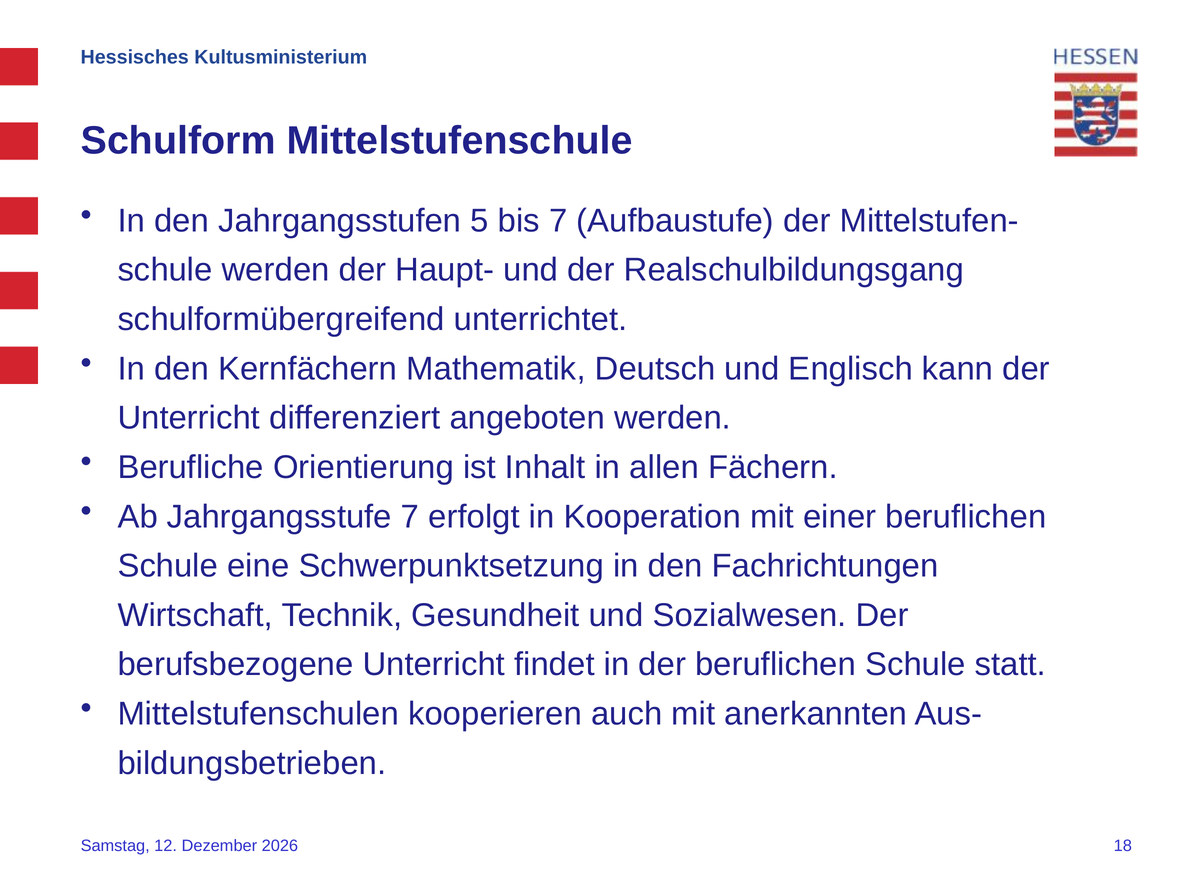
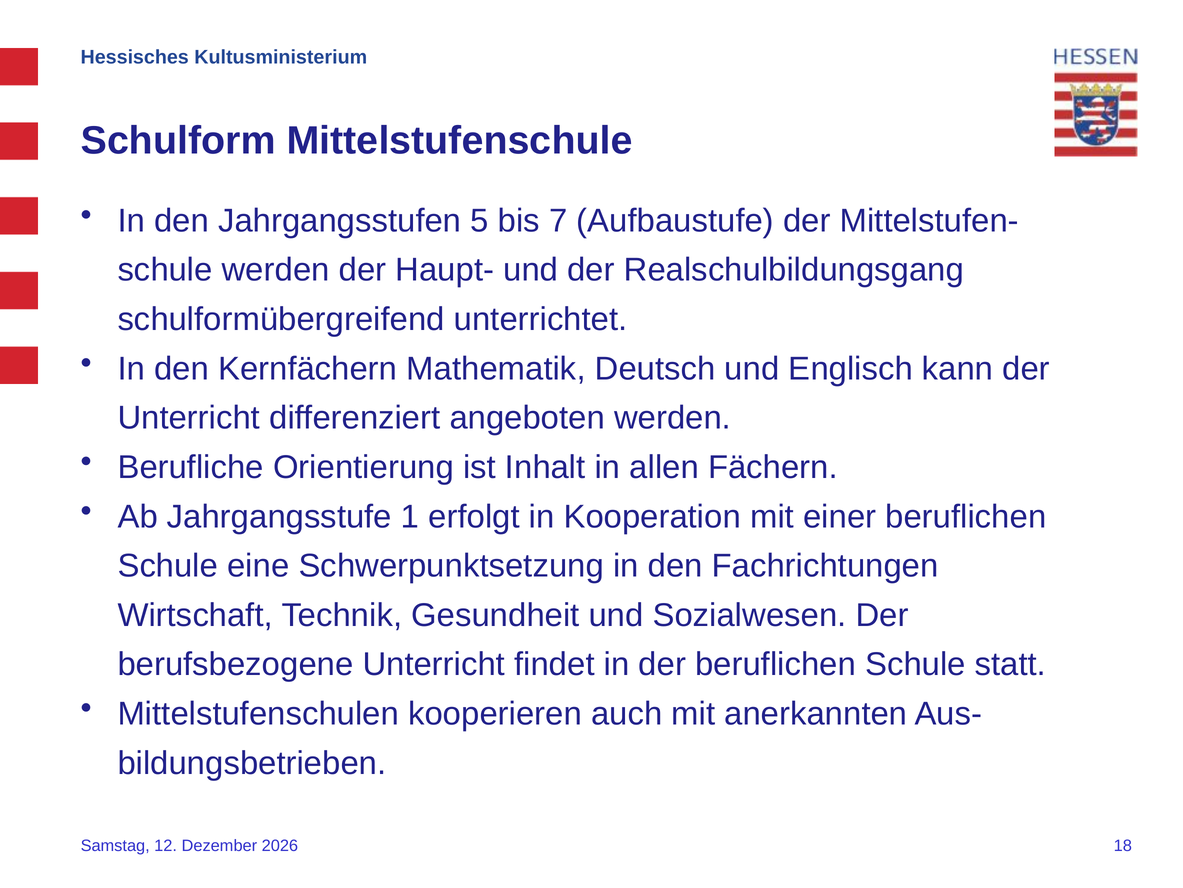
Jahrgangsstufe 7: 7 -> 1
